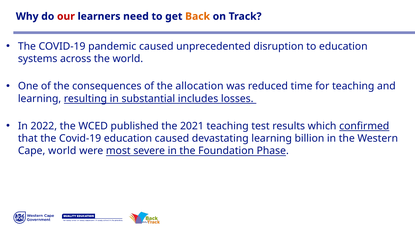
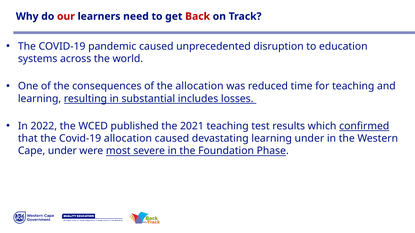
Back colour: orange -> red
Covid-19 education: education -> allocation
learning billion: billion -> under
Cape world: world -> under
